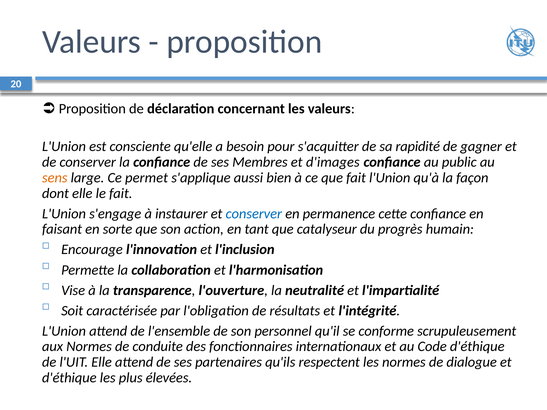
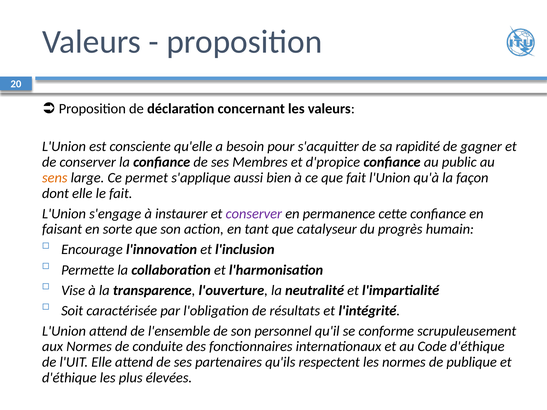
d'images: d'images -> d'propice
conserver at (254, 214) colour: blue -> purple
dialogue: dialogue -> publique
